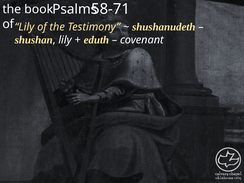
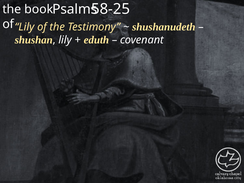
58-71: 58-71 -> 58-25
